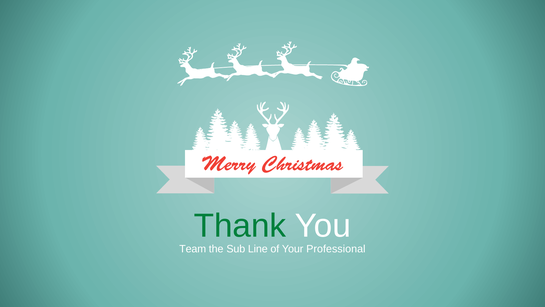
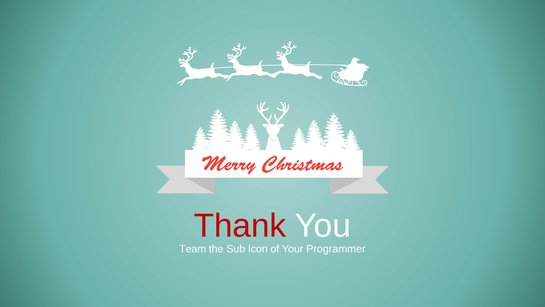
Thank colour: green -> red
Line: Line -> Icon
Professional: Professional -> Programmer
